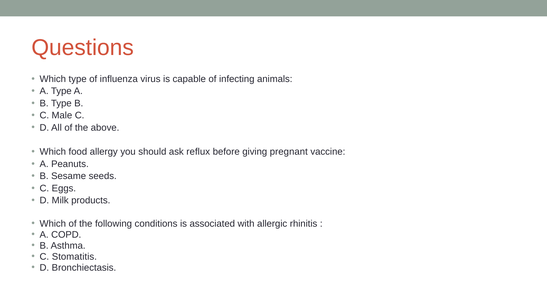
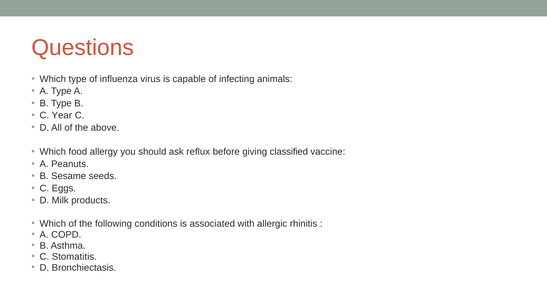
Male: Male -> Year
pregnant: pregnant -> classified
